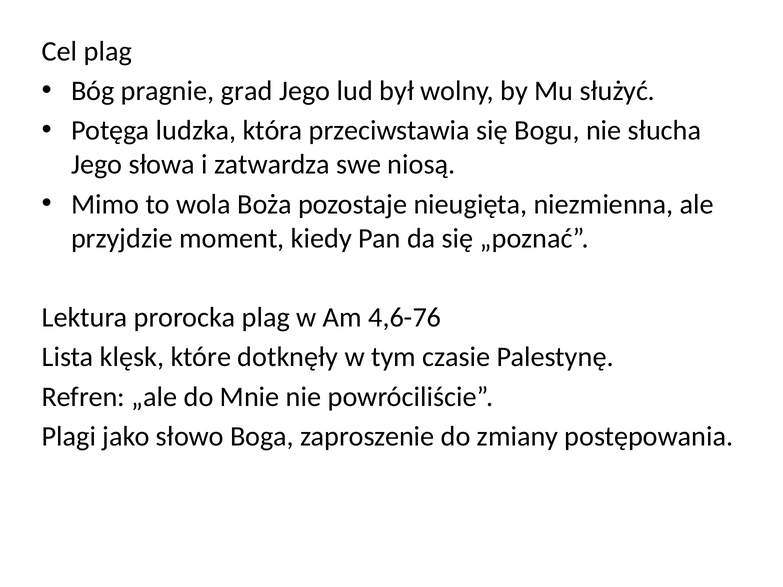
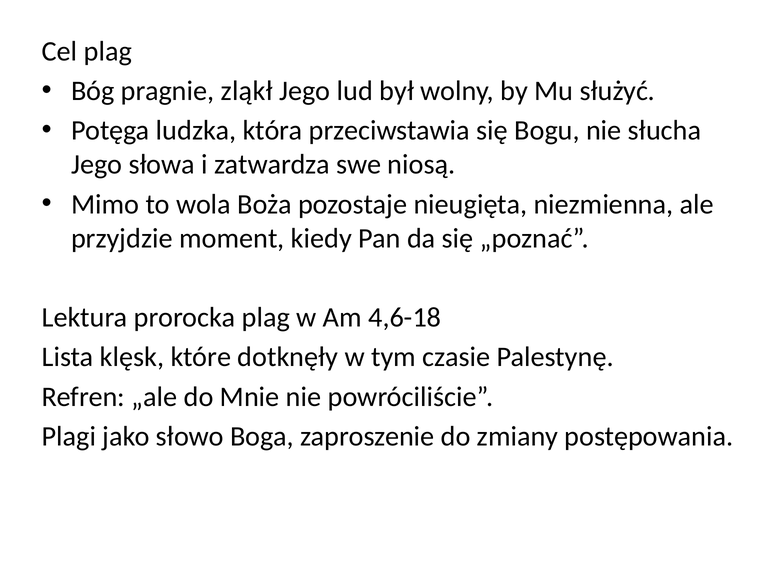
grad: grad -> zląkł
4,6-76: 4,6-76 -> 4,6-18
